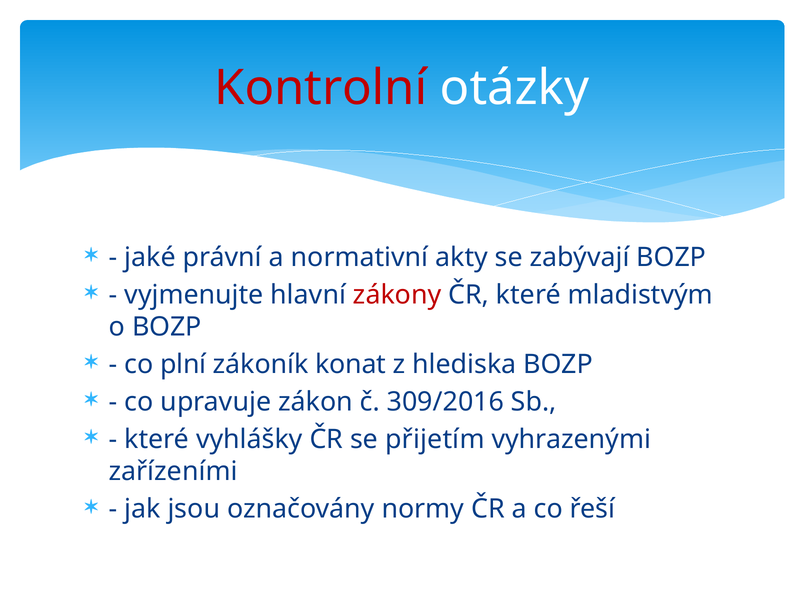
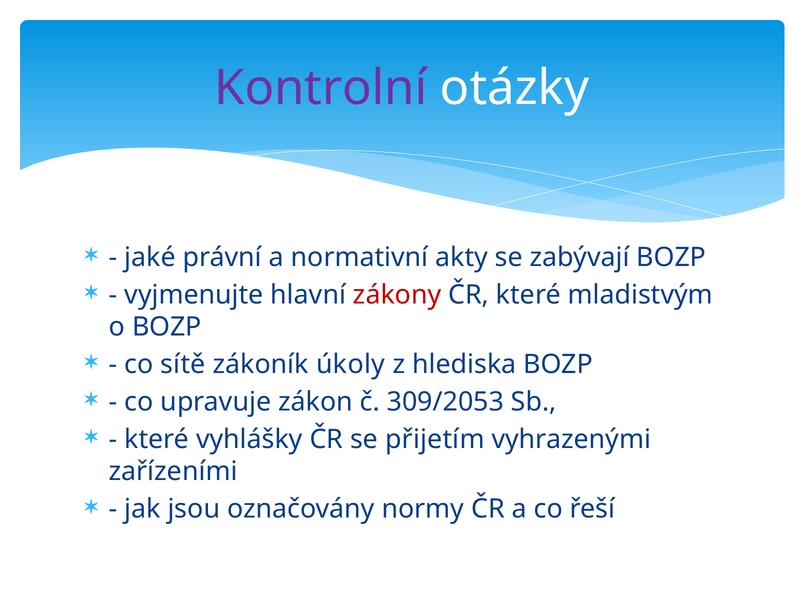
Kontrolní colour: red -> purple
plní: plní -> sítě
konat: konat -> úkoly
309/2016: 309/2016 -> 309/2053
